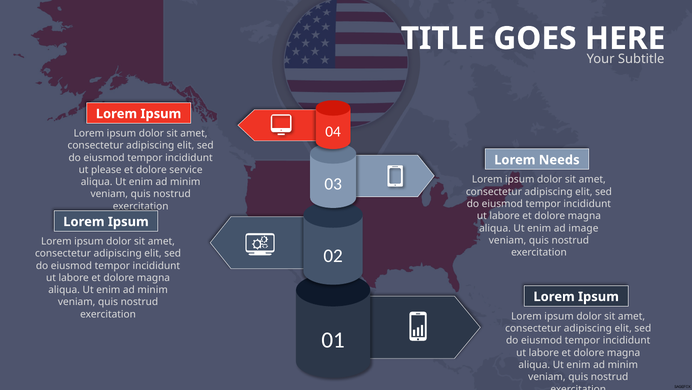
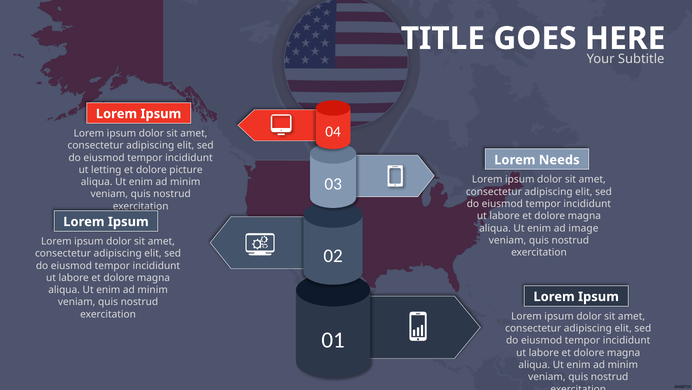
please: please -> letting
service: service -> picture
